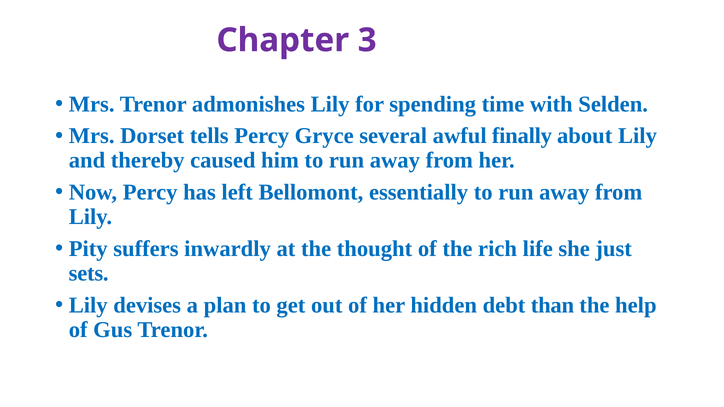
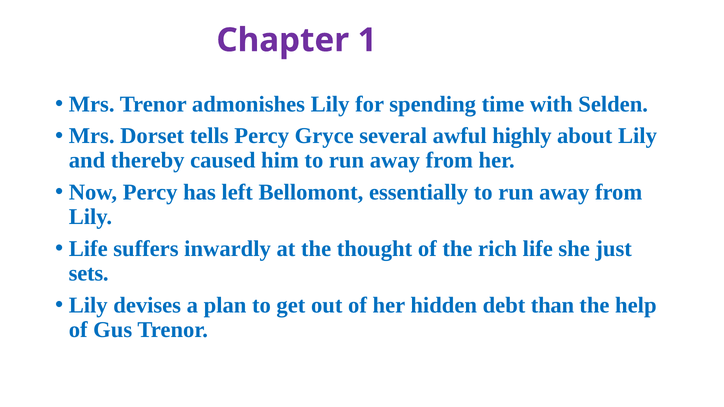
3: 3 -> 1
finally: finally -> highly
Pity at (88, 249): Pity -> Life
